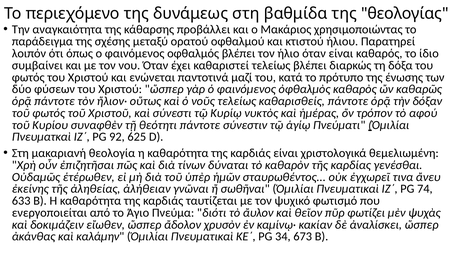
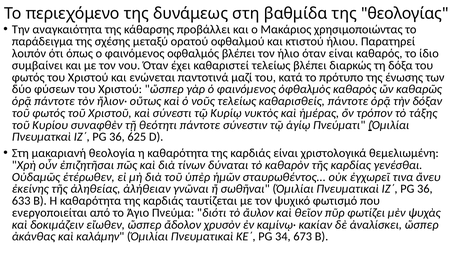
αφού: αφού -> τάξης
Πνευματκαὶ ΙΖ΄ PG 92: 92 -> 36
Πνευματικαὶ ΙΖ΄ PG 74: 74 -> 36
